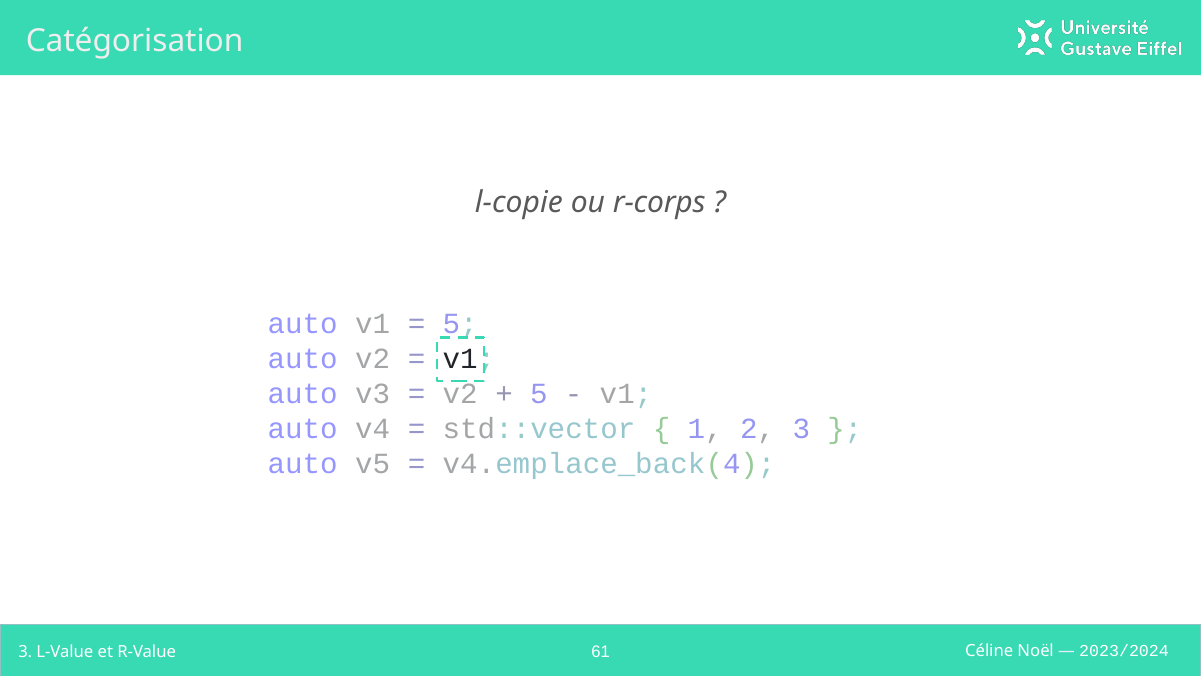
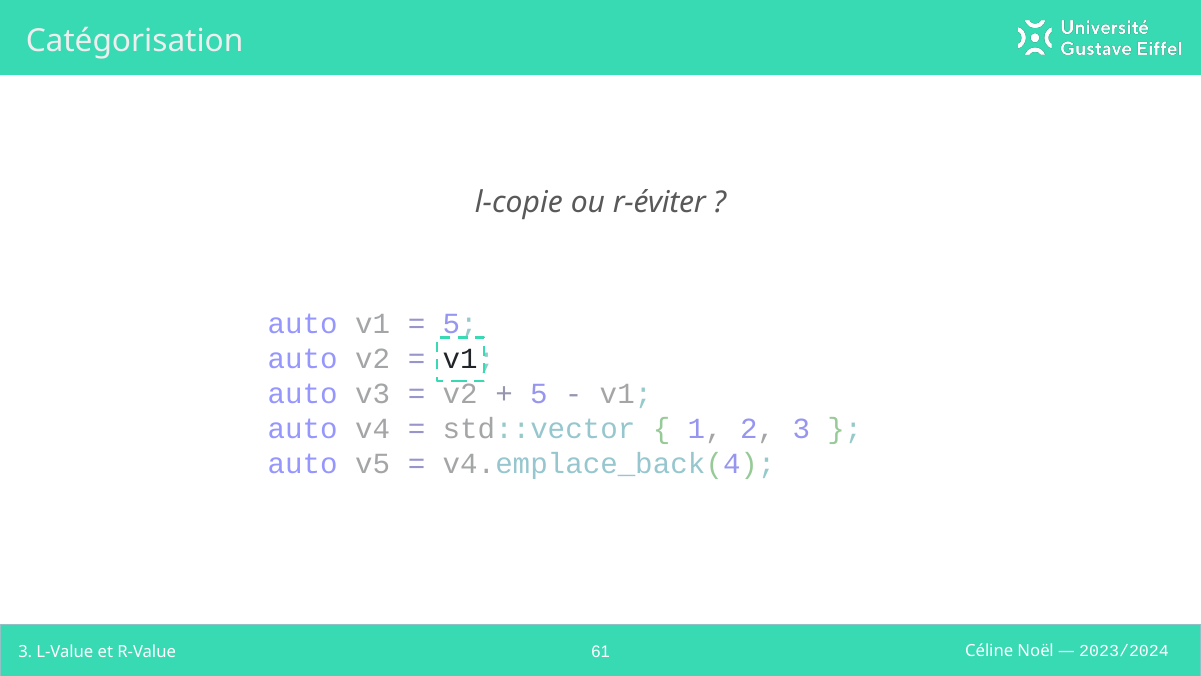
r-corps: r-corps -> r-éviter
